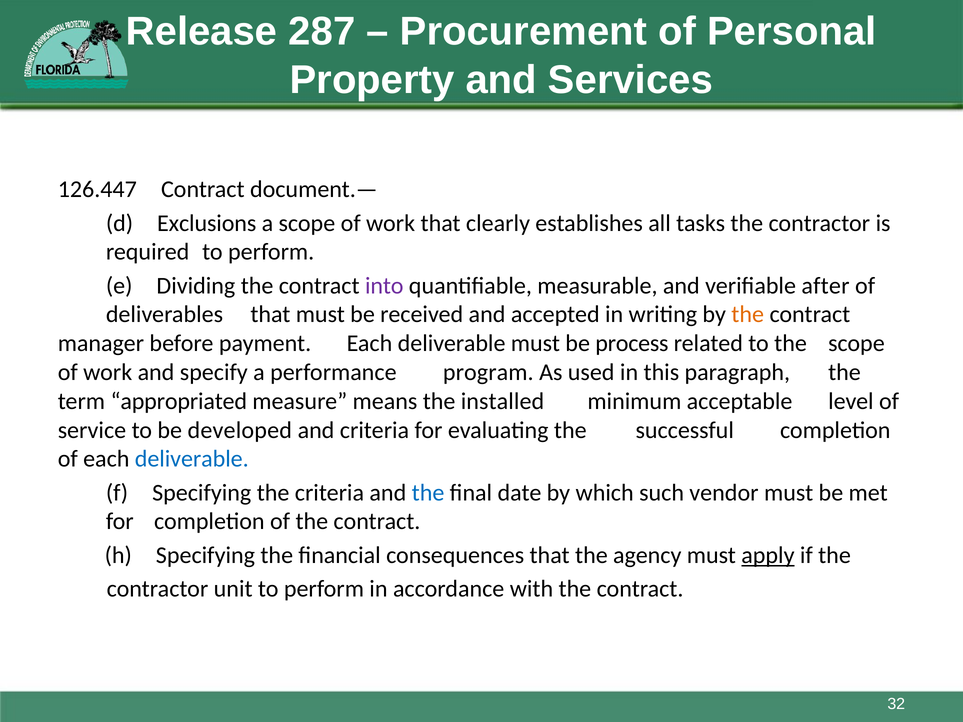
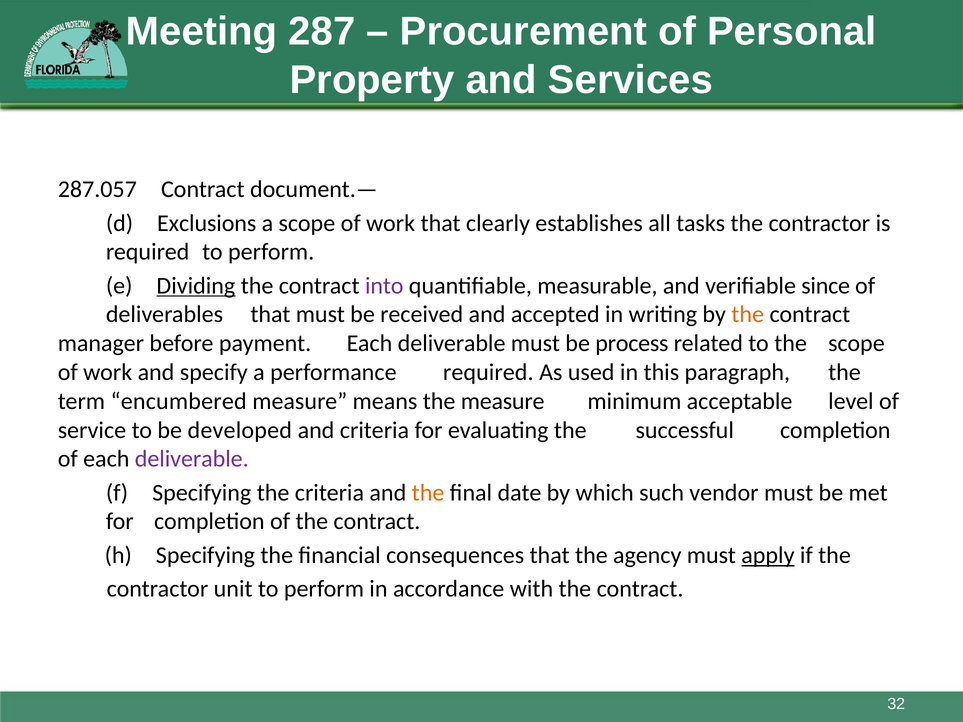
Release: Release -> Meeting
126.447: 126.447 -> 287.057
Dividing underline: none -> present
after: after -> since
performance program: program -> required
appropriated: appropriated -> encumbered
the installed: installed -> measure
deliverable at (192, 459) colour: blue -> purple
the at (428, 493) colour: blue -> orange
